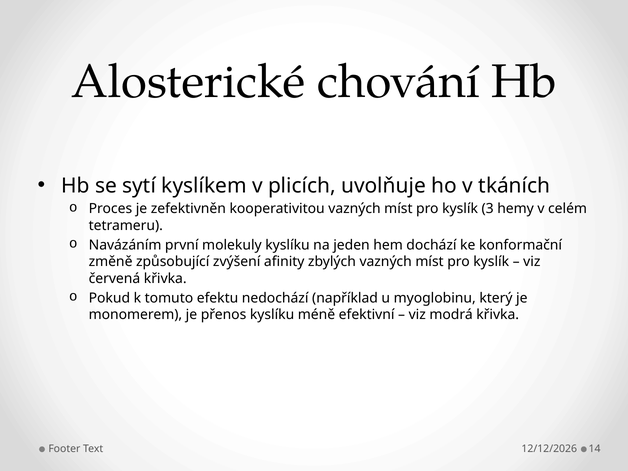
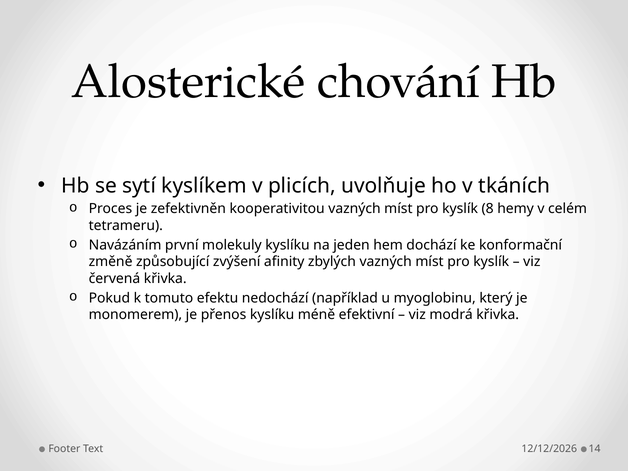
3: 3 -> 8
